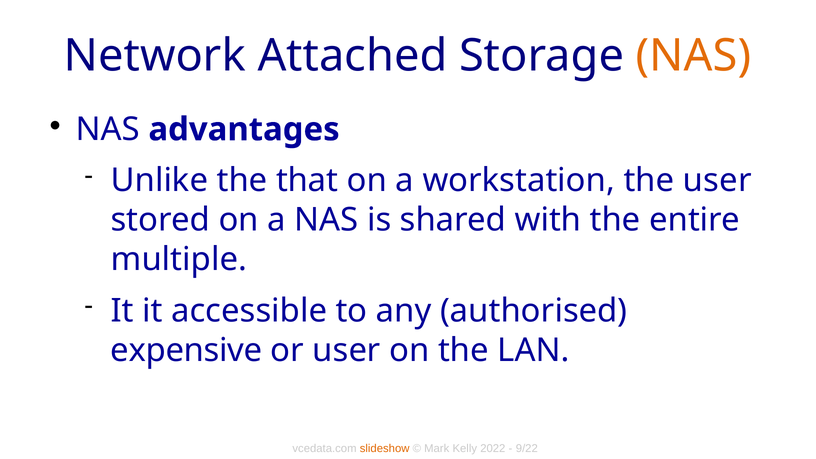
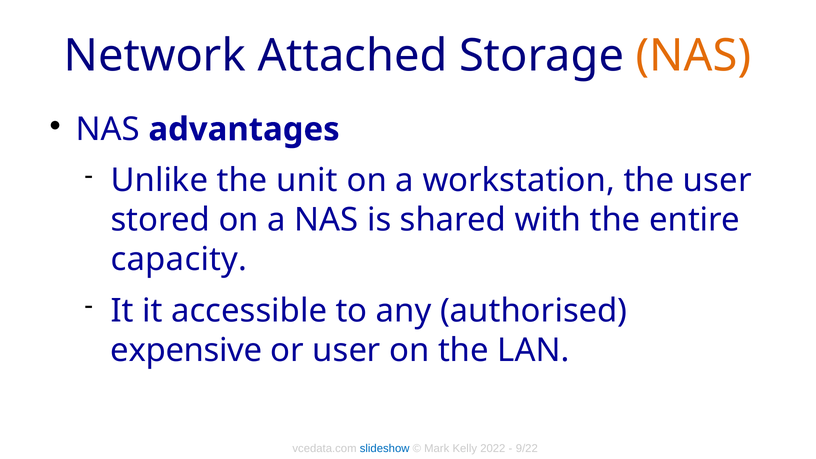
that: that -> unit
multiple: multiple -> capacity
slideshow colour: orange -> blue
